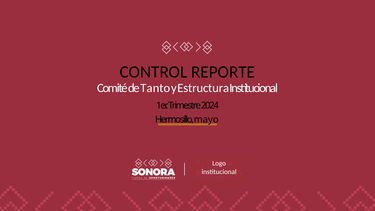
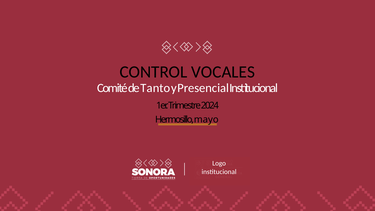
REPORTE: REPORTE -> VOCALES
Estructura: Estructura -> Presencial
